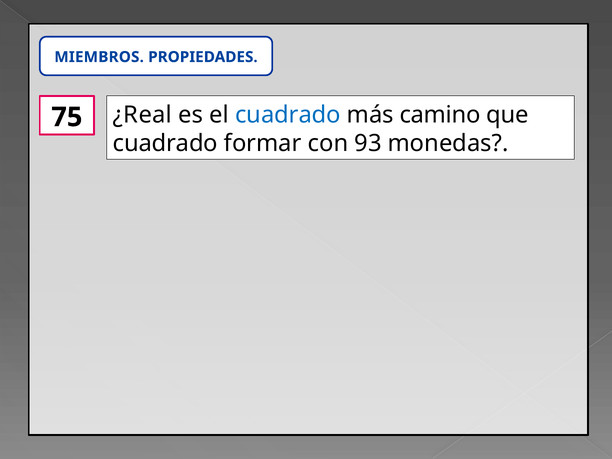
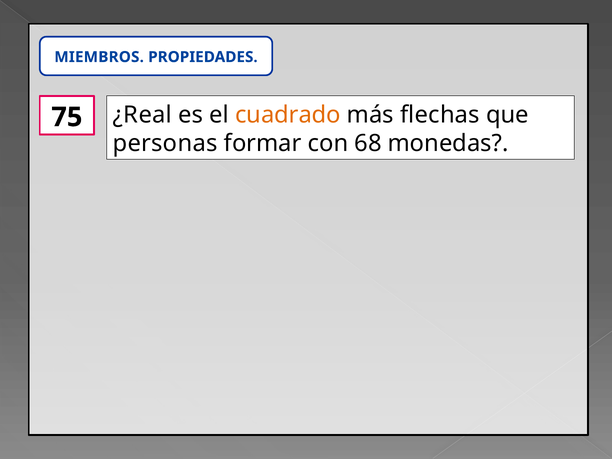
cuadrado at (288, 115) colour: blue -> orange
camino: camino -> flechas
cuadrado at (165, 143): cuadrado -> personas
93: 93 -> 68
